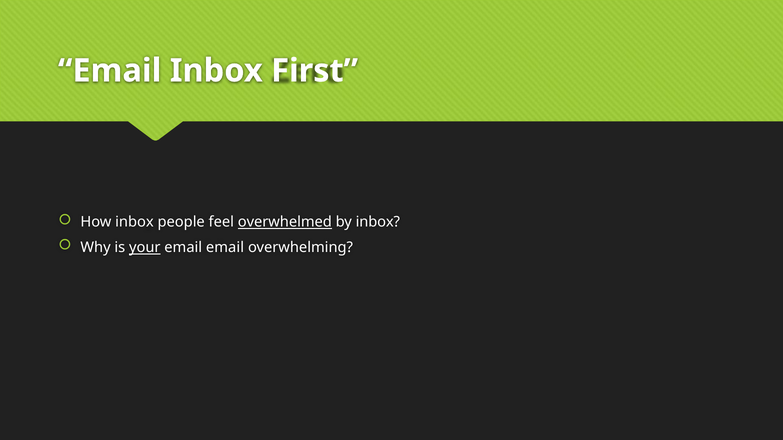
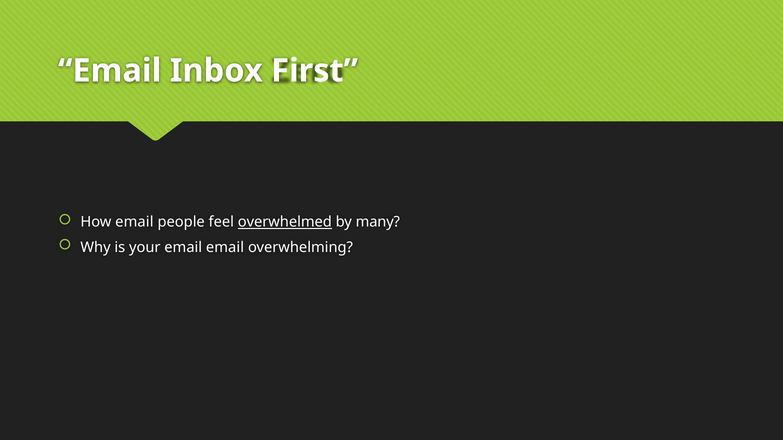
How inbox: inbox -> email
by inbox: inbox -> many
your underline: present -> none
